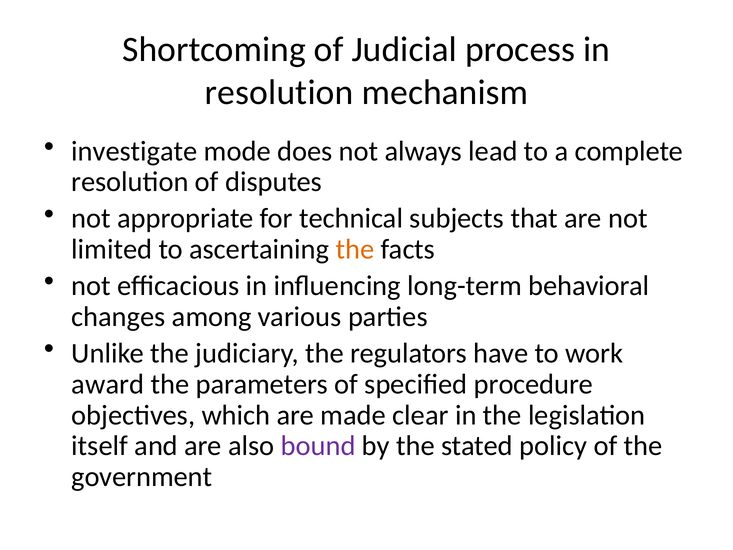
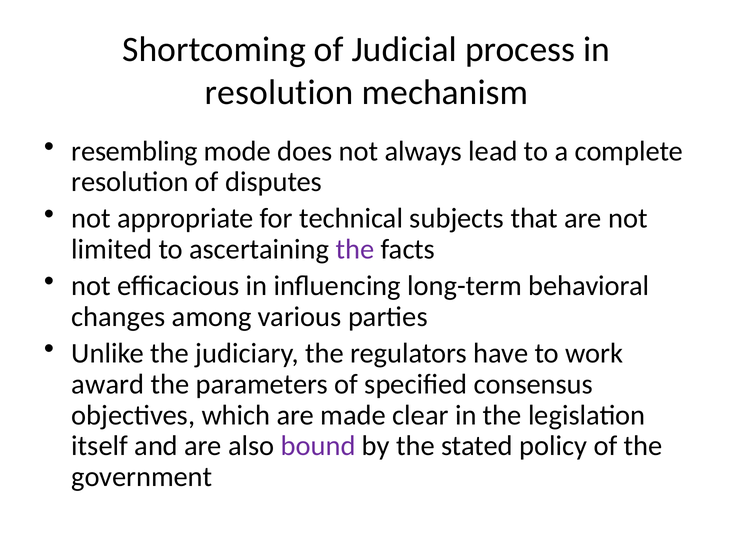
investigate: investigate -> resembling
the at (355, 249) colour: orange -> purple
procedure: procedure -> consensus
